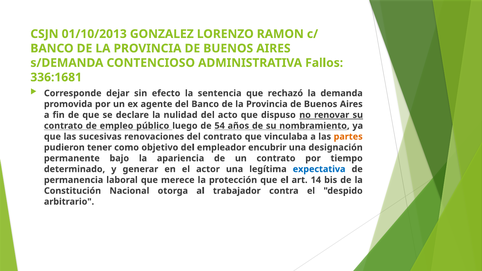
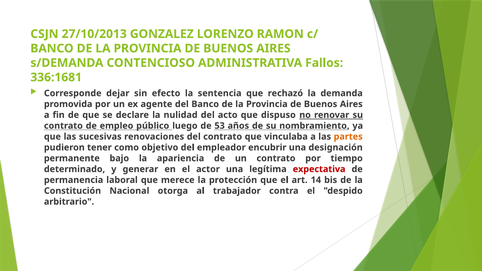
01/10/2013: 01/10/2013 -> 27/10/2013
54: 54 -> 53
expectativa colour: blue -> red
